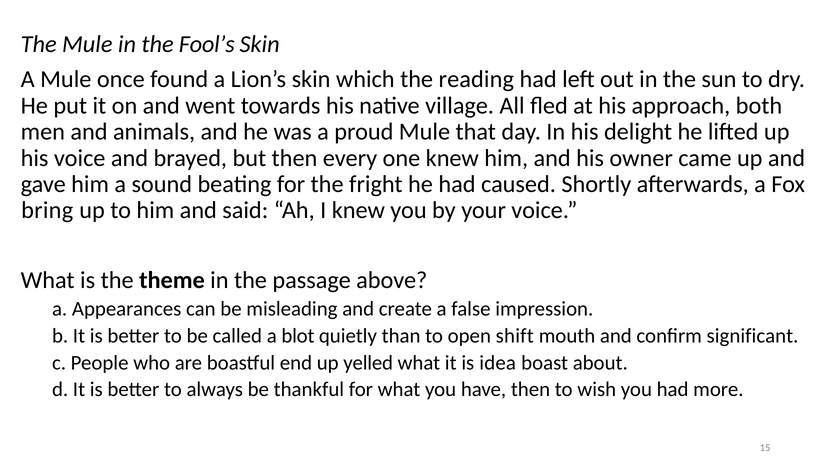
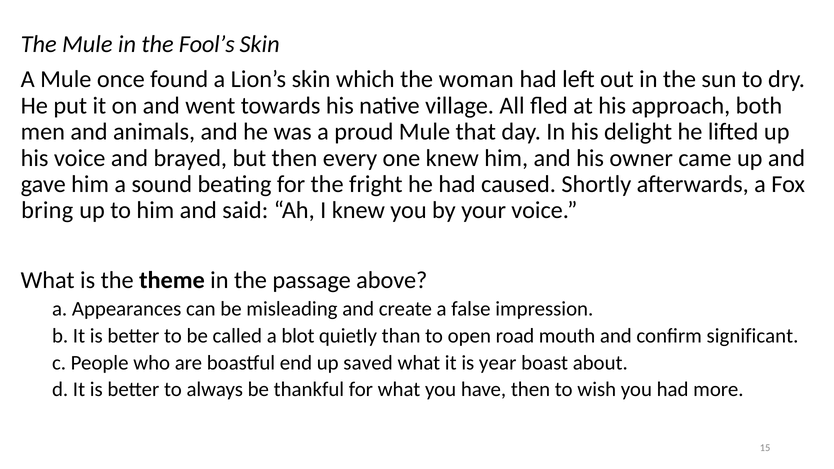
reading: reading -> woman
shift: shift -> road
yelled: yelled -> saved
idea: idea -> year
